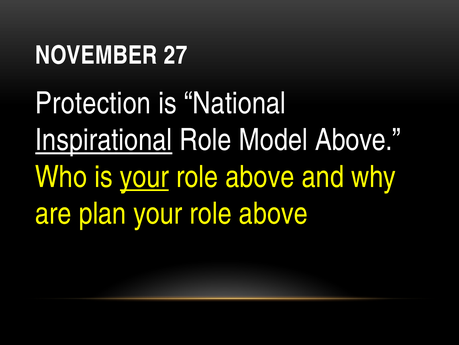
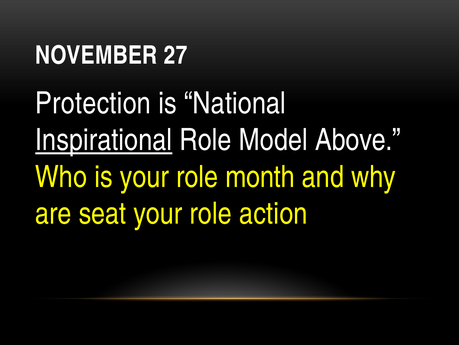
your at (144, 177) underline: present -> none
above at (260, 177): above -> month
plan: plan -> seat
above at (273, 213): above -> action
